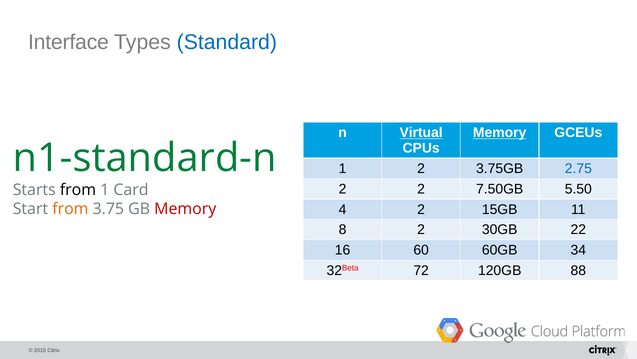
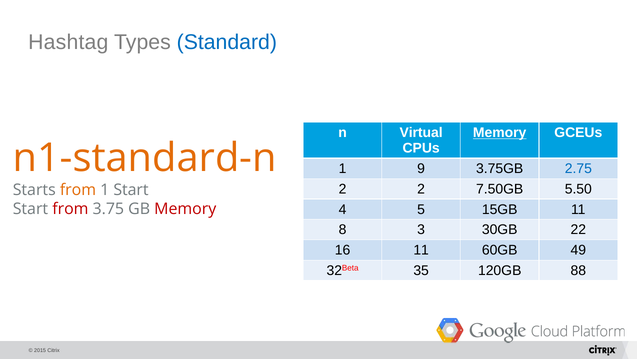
Interface: Interface -> Hashtag
Virtual underline: present -> none
n1-standard-n colour: green -> orange
1 2: 2 -> 9
from at (78, 189) colour: black -> orange
1 Card: Card -> Start
4 2: 2 -> 5
from at (70, 209) colour: orange -> red
8 2: 2 -> 3
16 60: 60 -> 11
34: 34 -> 49
72: 72 -> 35
